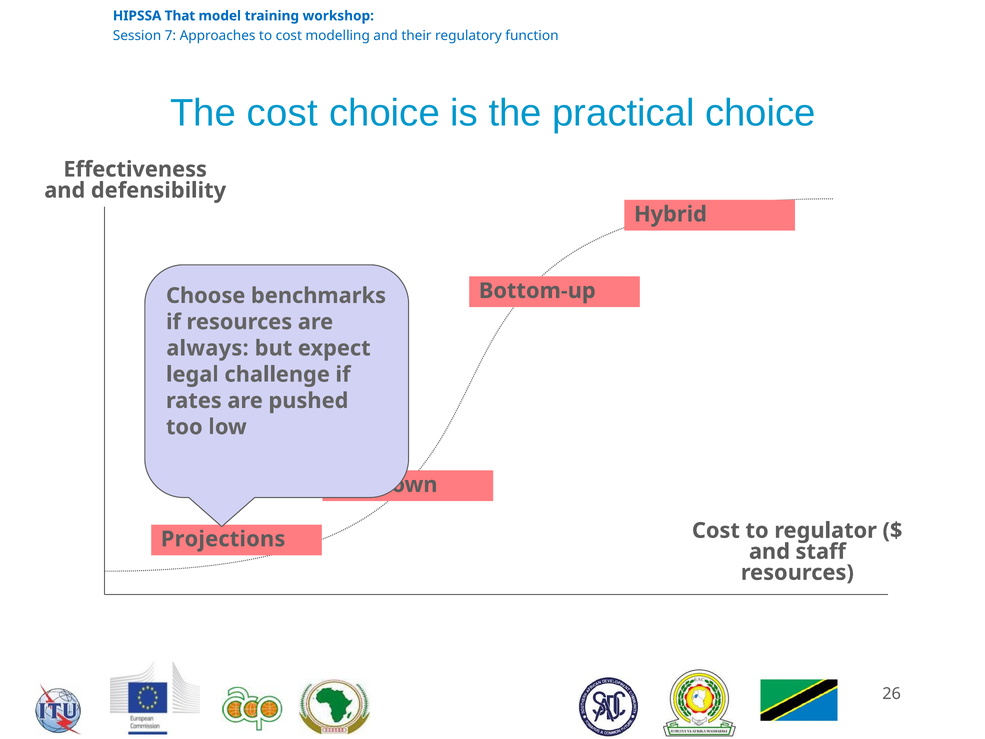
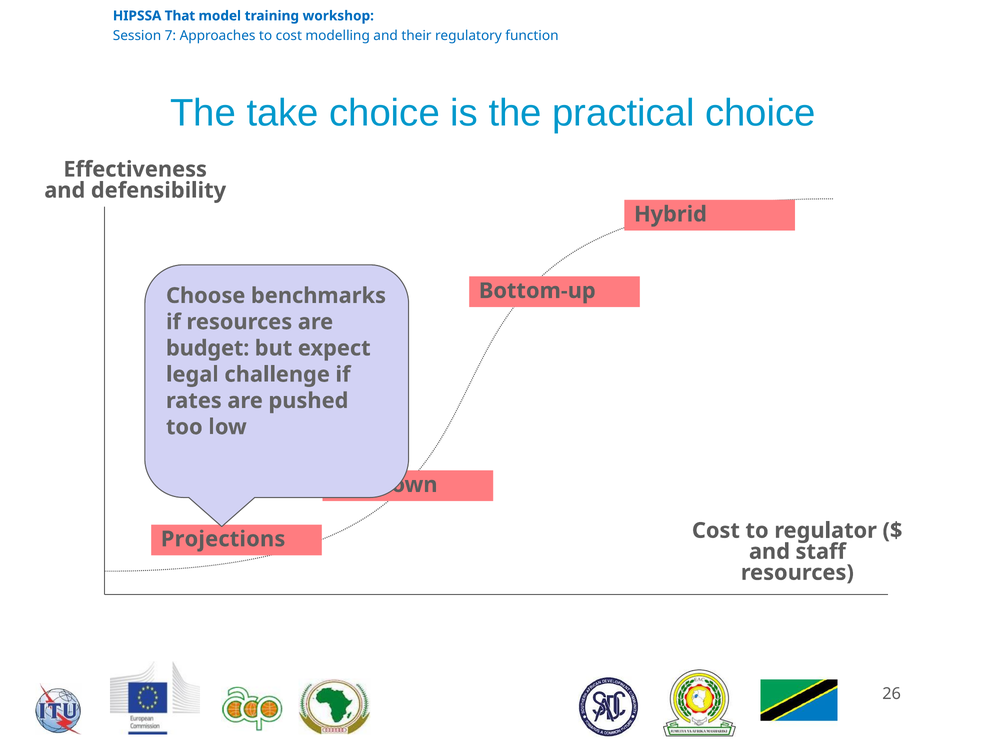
The cost: cost -> take
always: always -> budget
